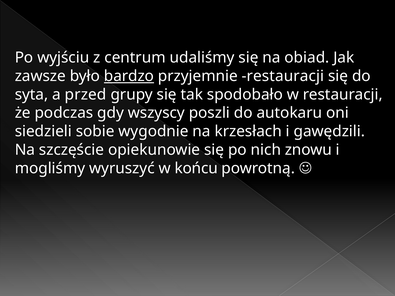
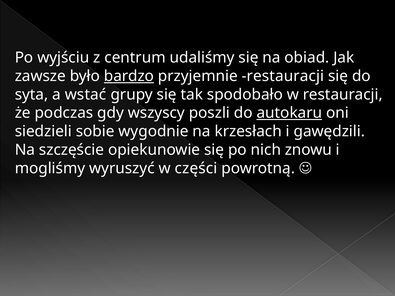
przed: przed -> wstać
autokaru underline: none -> present
końcu: końcu -> części
